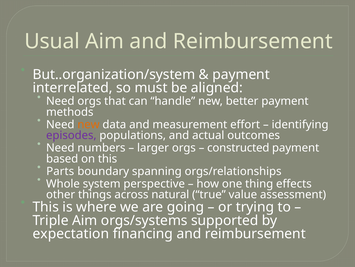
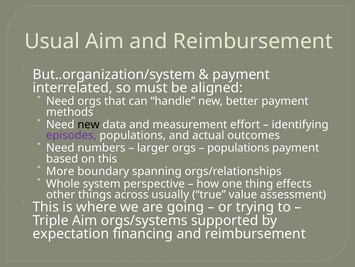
new at (88, 124) colour: orange -> black
constructed at (238, 148): constructed -> populations
Parts: Parts -> More
natural: natural -> usually
